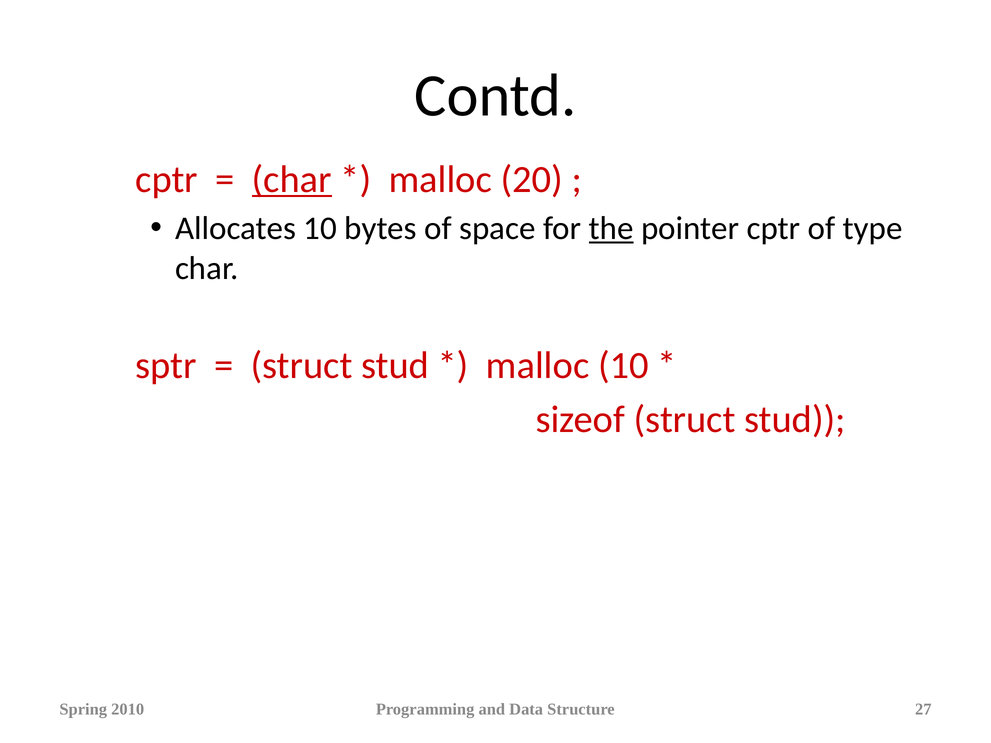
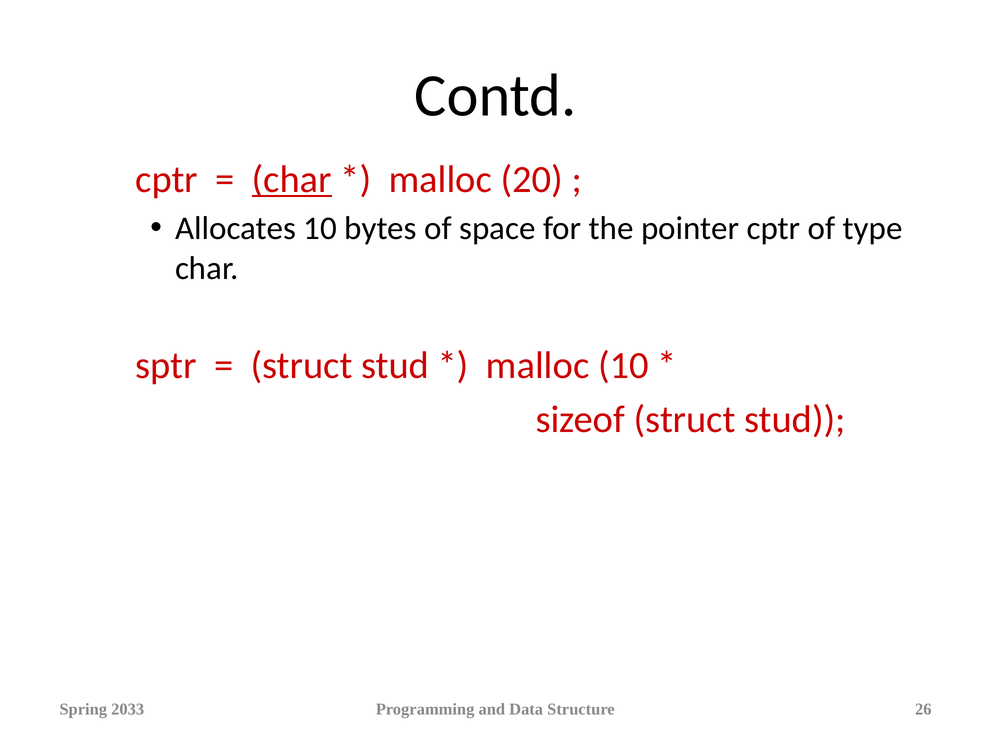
the underline: present -> none
2010: 2010 -> 2033
27: 27 -> 26
